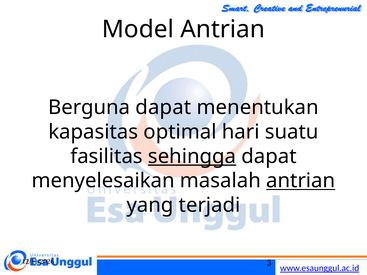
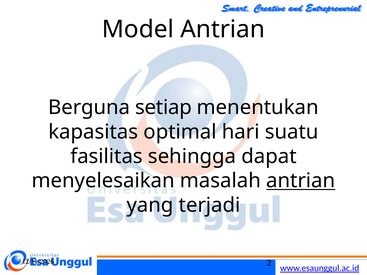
Berguna dapat: dapat -> setiap
sehingga underline: present -> none
3: 3 -> 2
